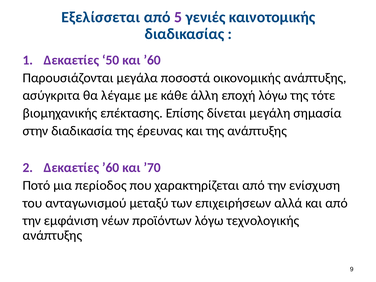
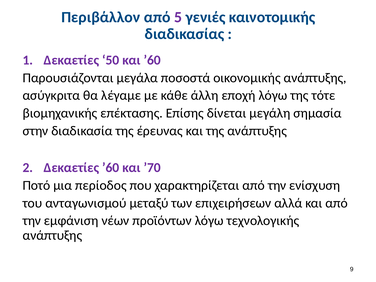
Εξελίσσεται: Εξελίσσεται -> Περιβάλλον
